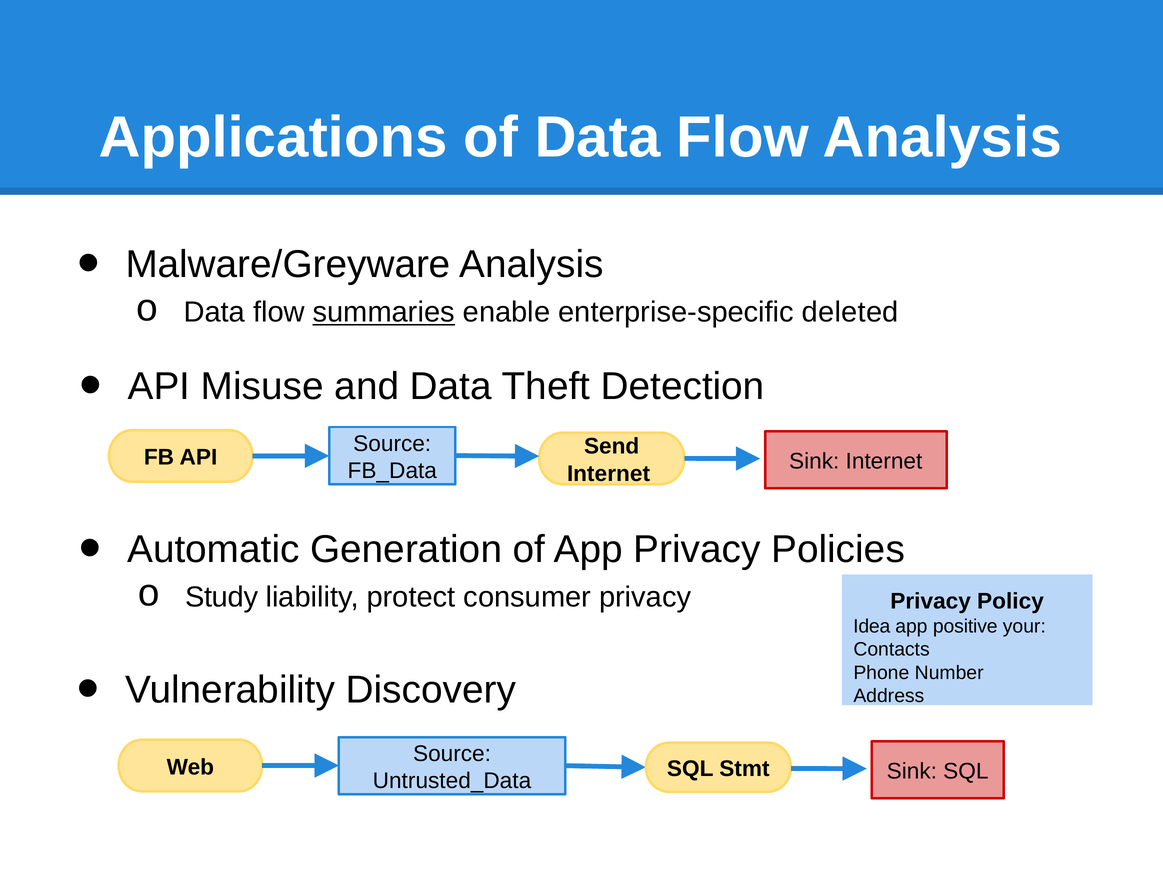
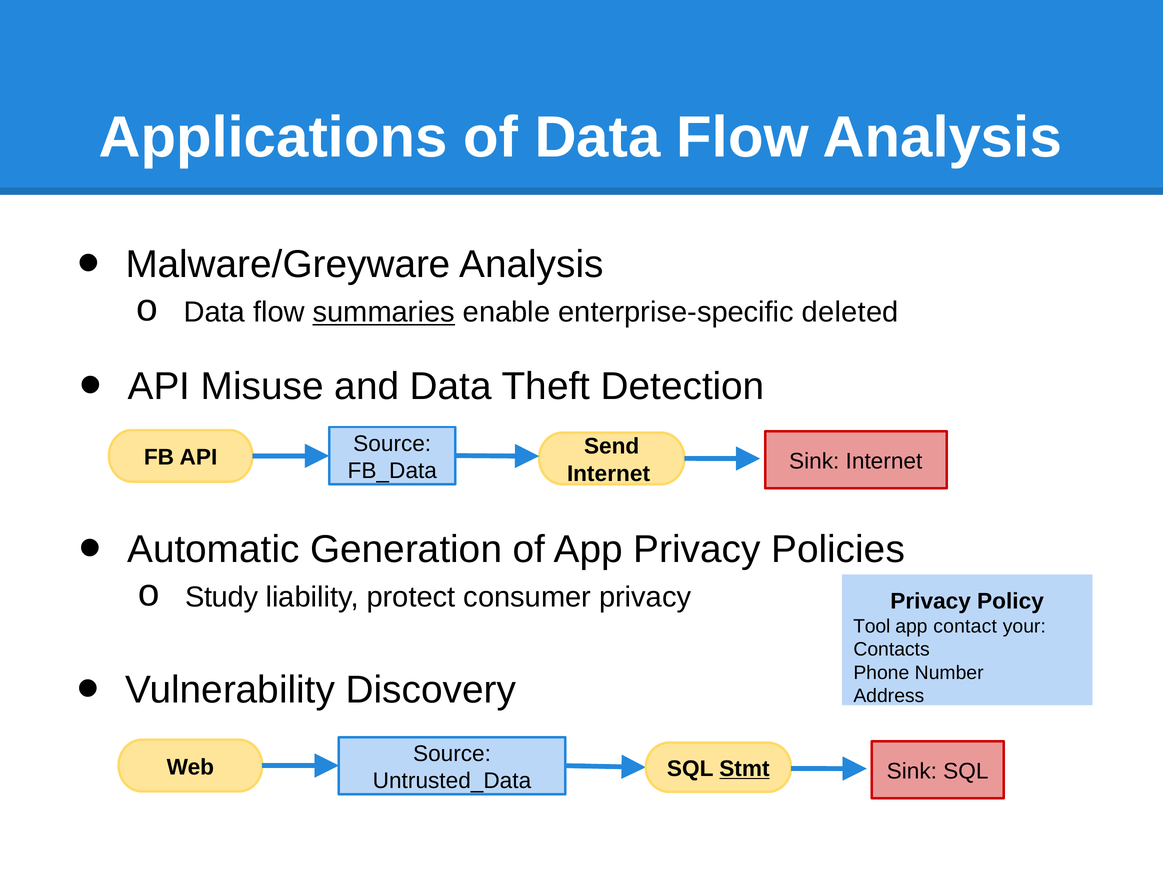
Idea: Idea -> Tool
positive: positive -> contact
Stmt underline: none -> present
